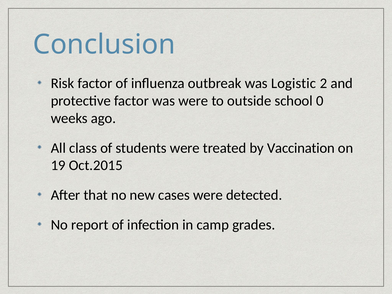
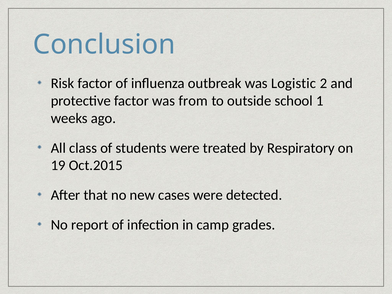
was were: were -> from
0: 0 -> 1
Vaccination: Vaccination -> Respiratory
